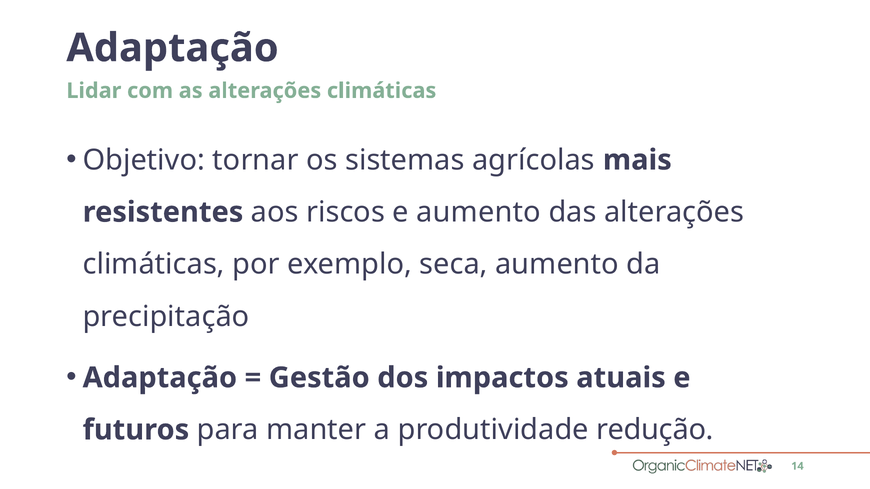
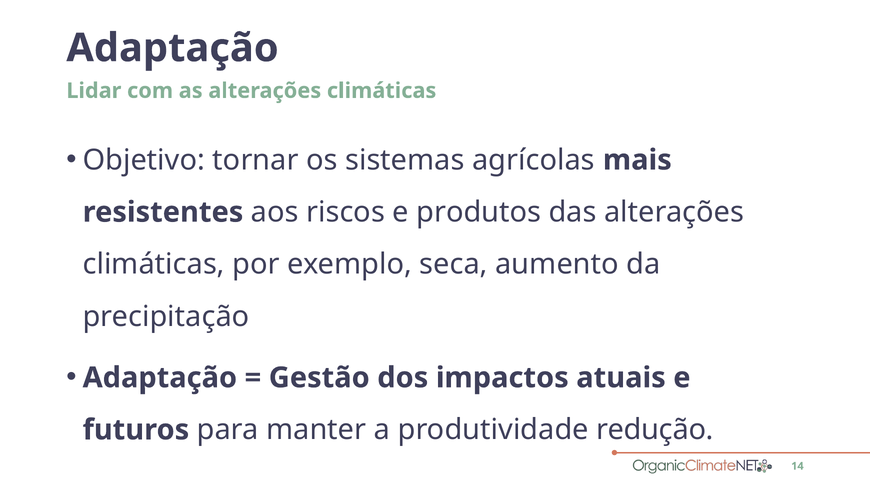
e aumento: aumento -> produtos
